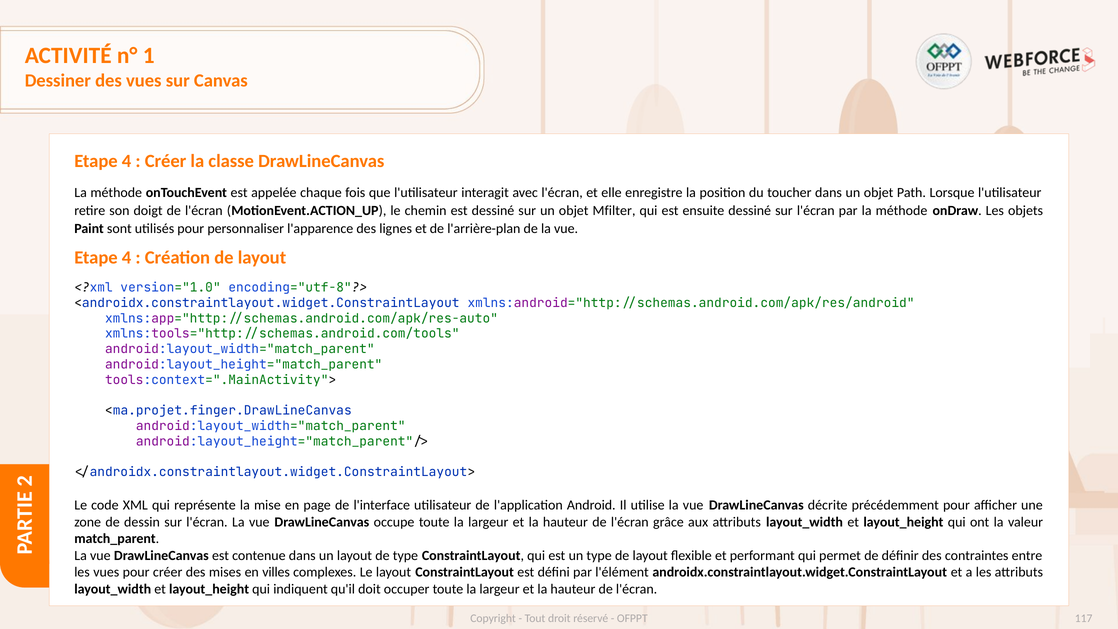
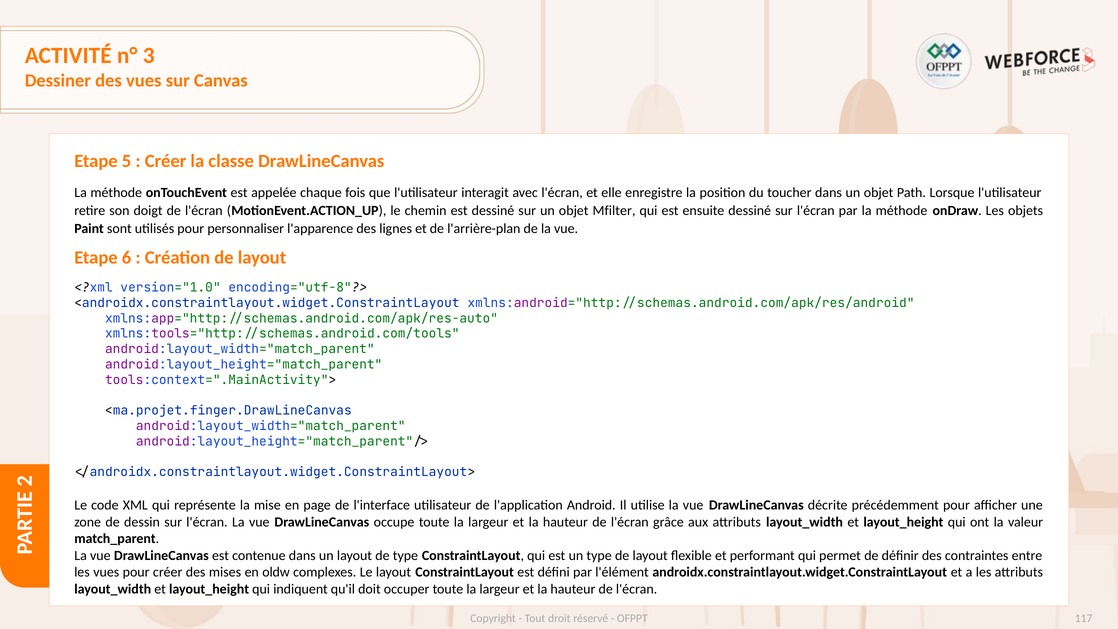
1: 1 -> 3
4 at (127, 161): 4 -> 5
4 at (127, 258): 4 -> 6
villes: villes -> oldw
